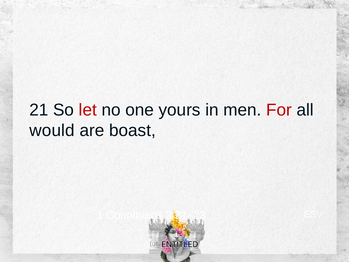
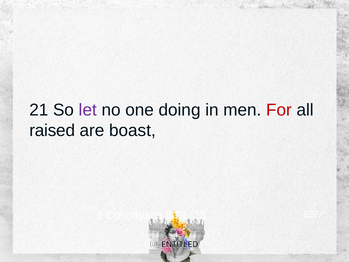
let colour: red -> purple
yours: yours -> doing
would: would -> raised
